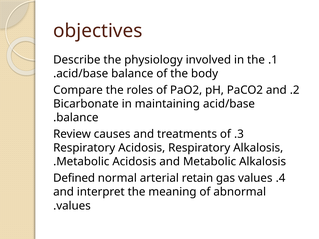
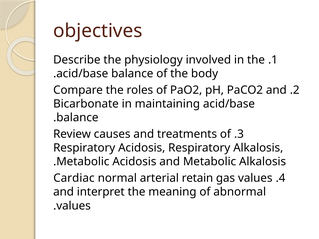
Defined: Defined -> Cardiac
